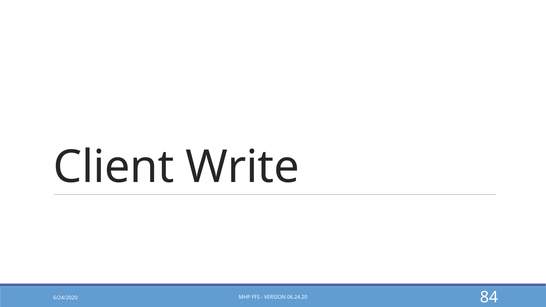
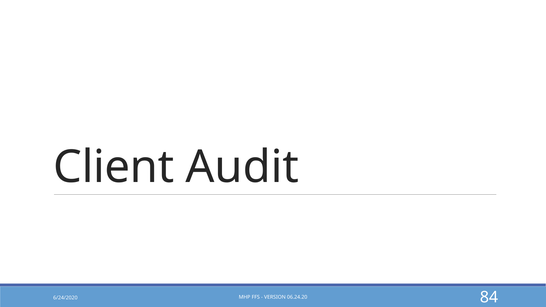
Write: Write -> Audit
